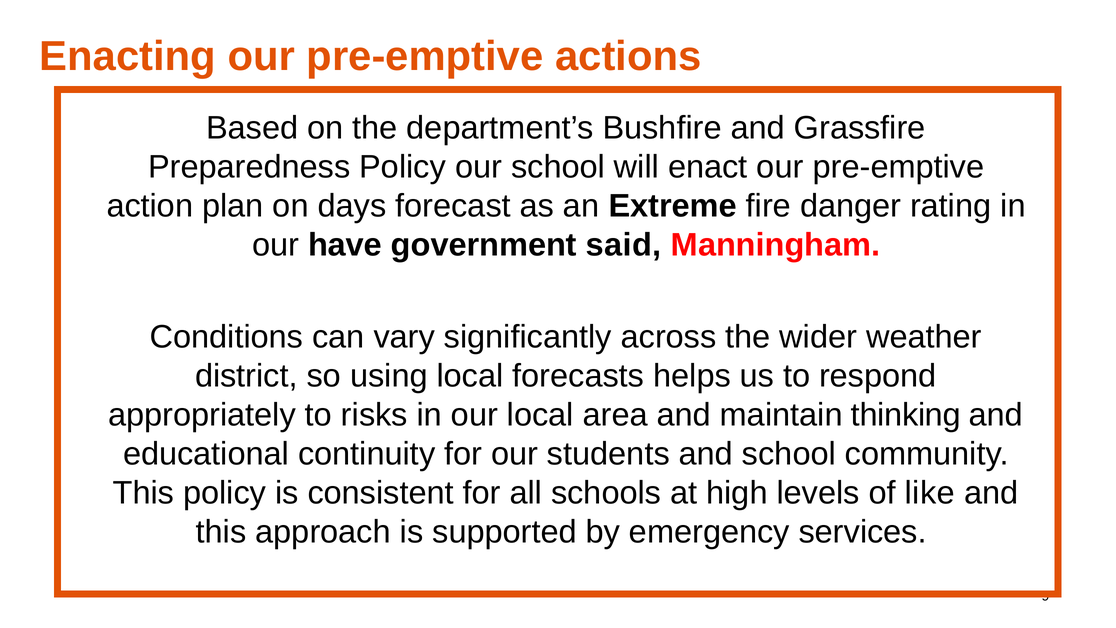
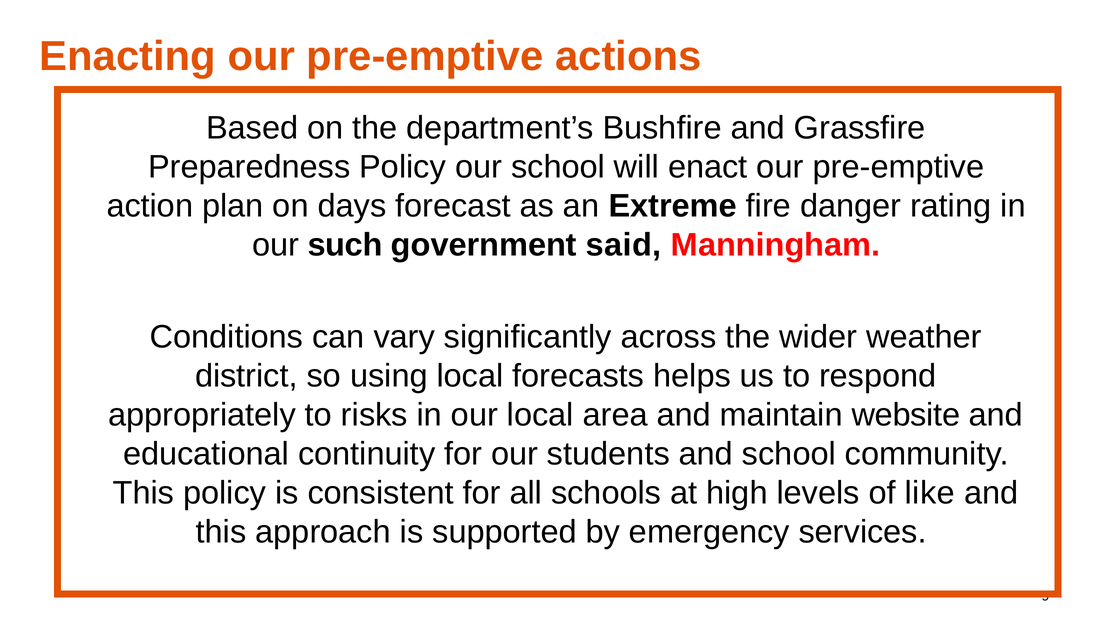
have: have -> such
thinking: thinking -> website
